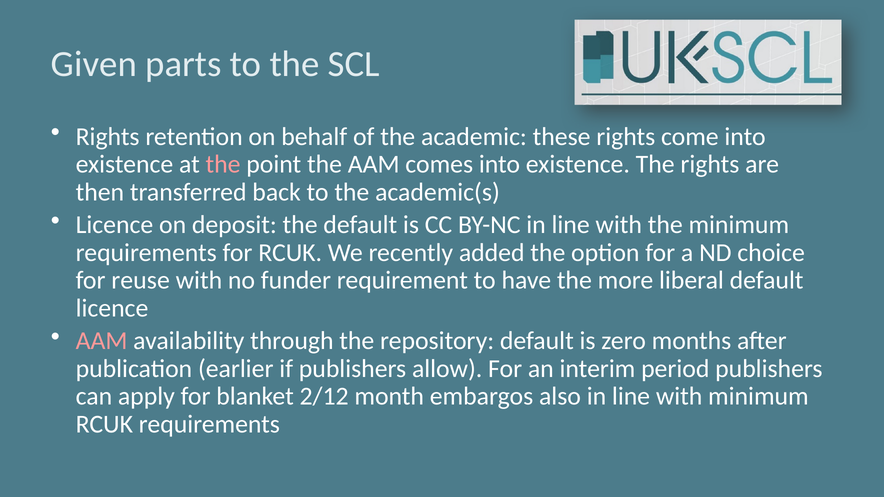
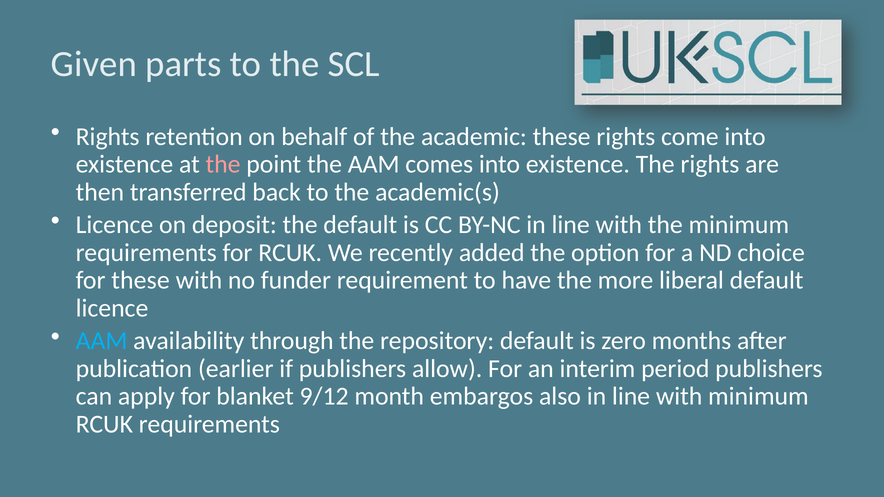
for reuse: reuse -> these
AAM at (102, 341) colour: pink -> light blue
2/12: 2/12 -> 9/12
